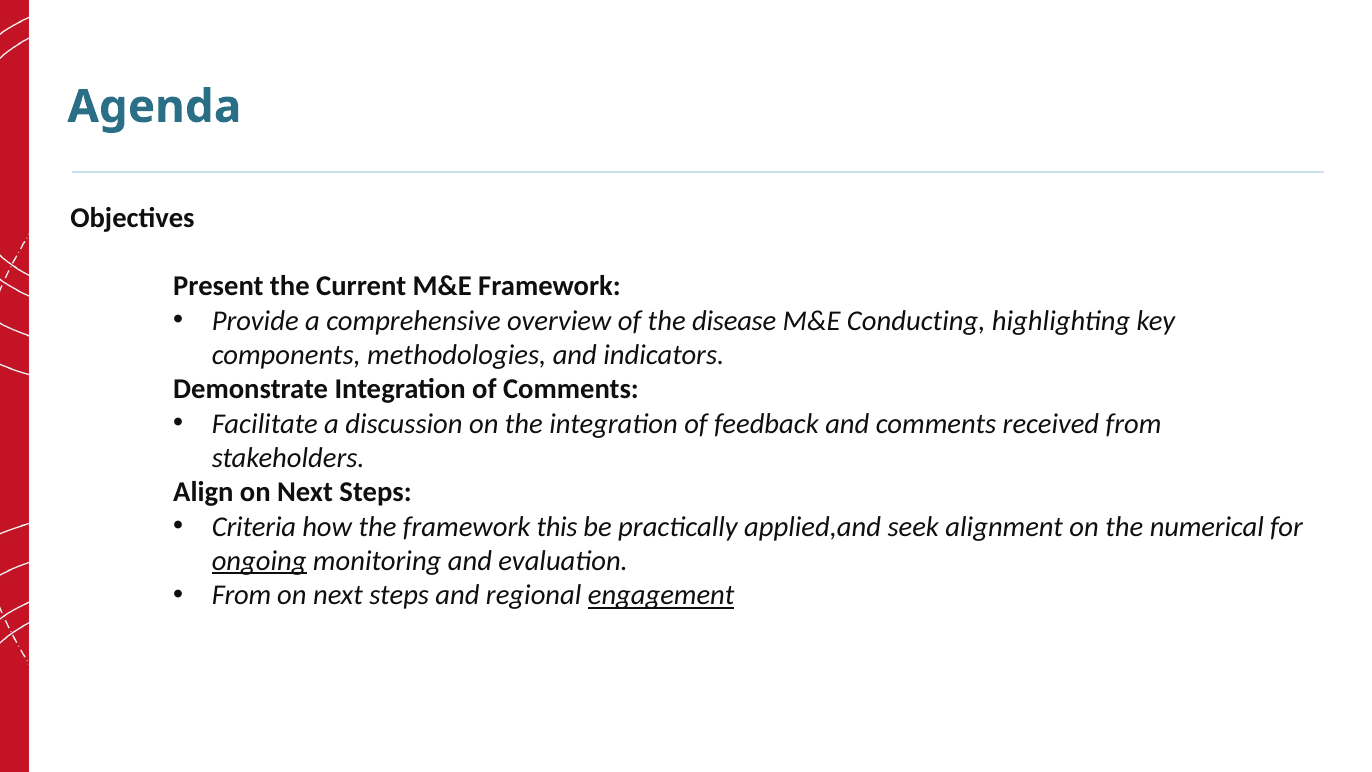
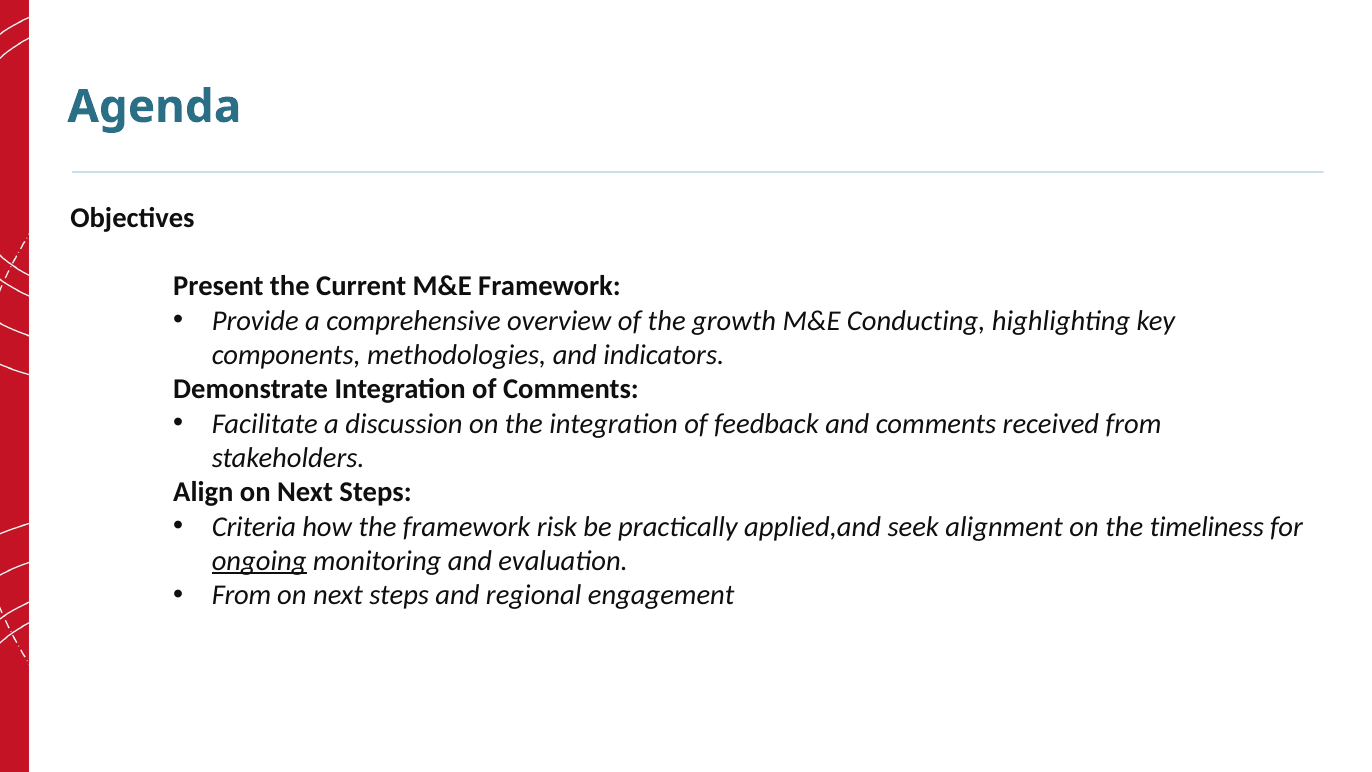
disease: disease -> growth
this: this -> risk
numerical: numerical -> timeliness
engagement underline: present -> none
